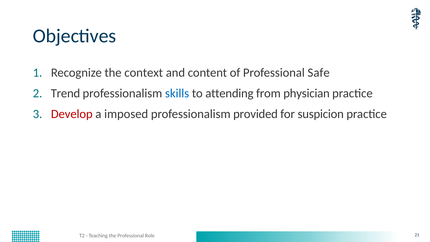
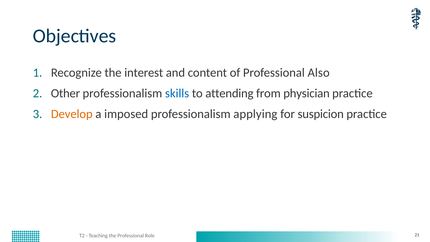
context: context -> interest
Safe: Safe -> Also
Trend: Trend -> Other
Develop colour: red -> orange
provided: provided -> applying
